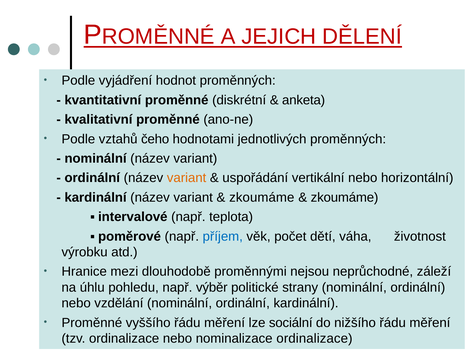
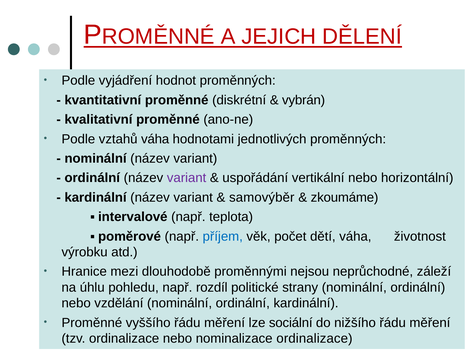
anketa: anketa -> vybrán
vztahů čeho: čeho -> váha
variant at (187, 178) colour: orange -> purple
zkoumáme at (262, 197): zkoumáme -> samovýběr
výběr: výběr -> rozdíl
